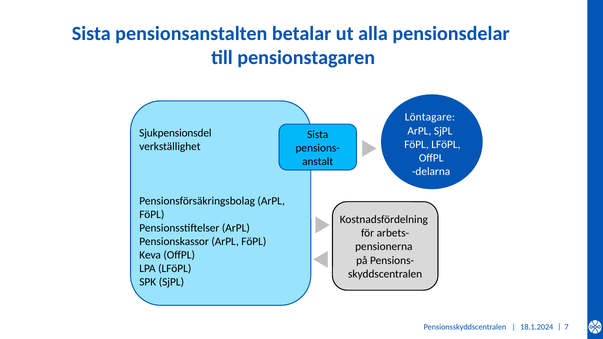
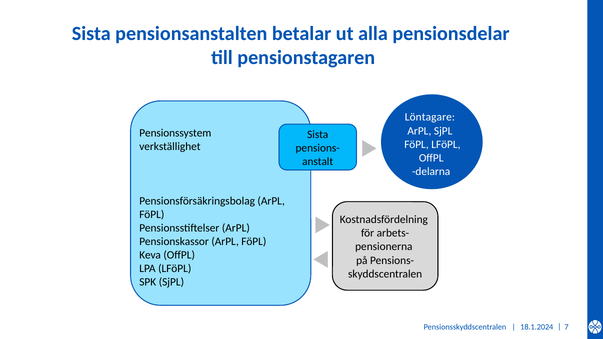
Sjukpensionsdel: Sjukpensionsdel -> Pensionssystem
